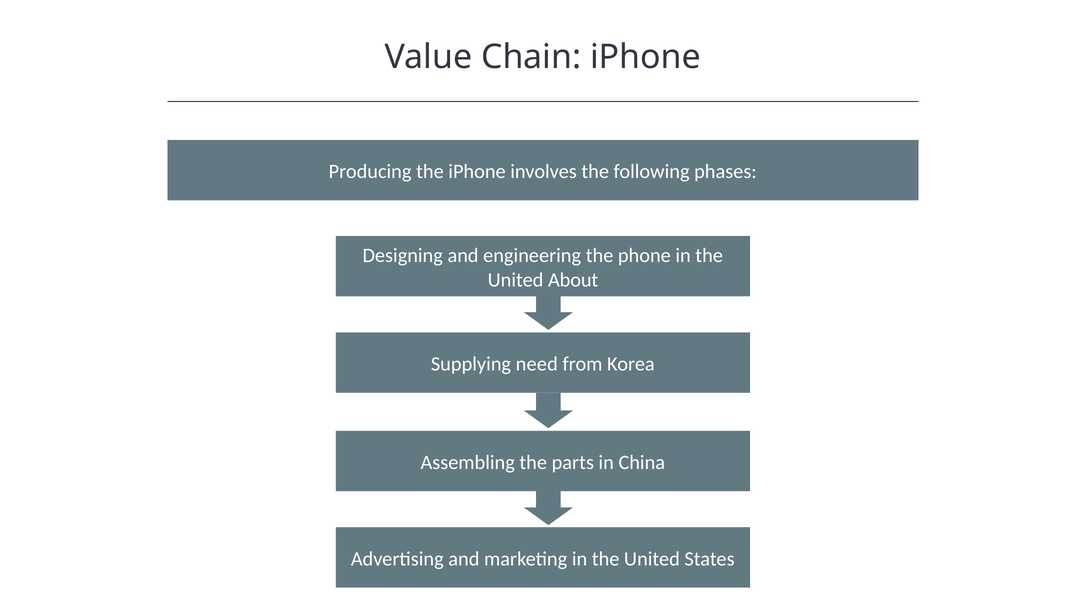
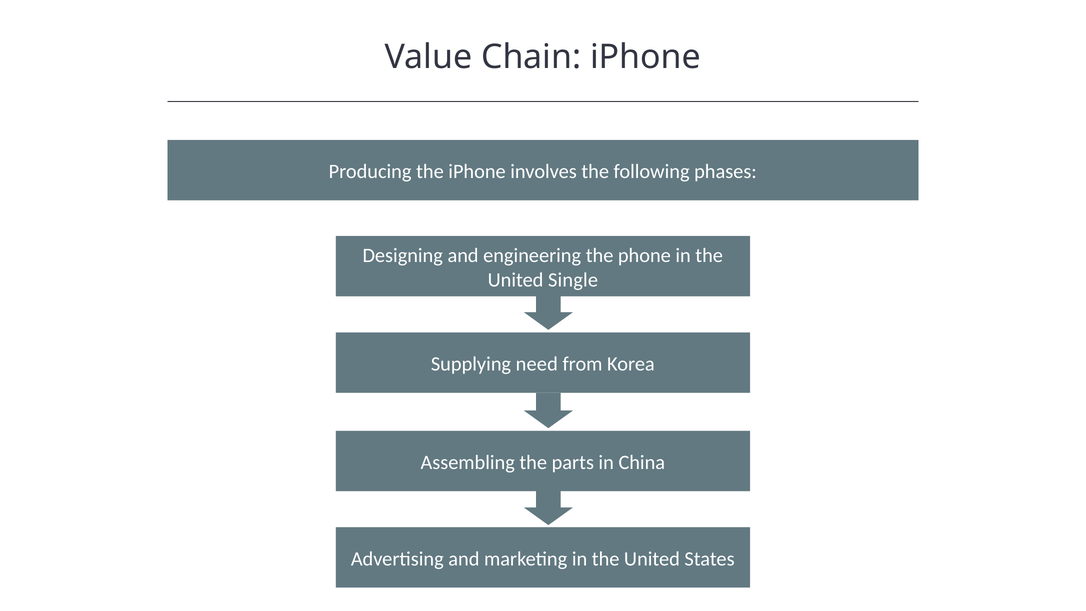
About: About -> Single
